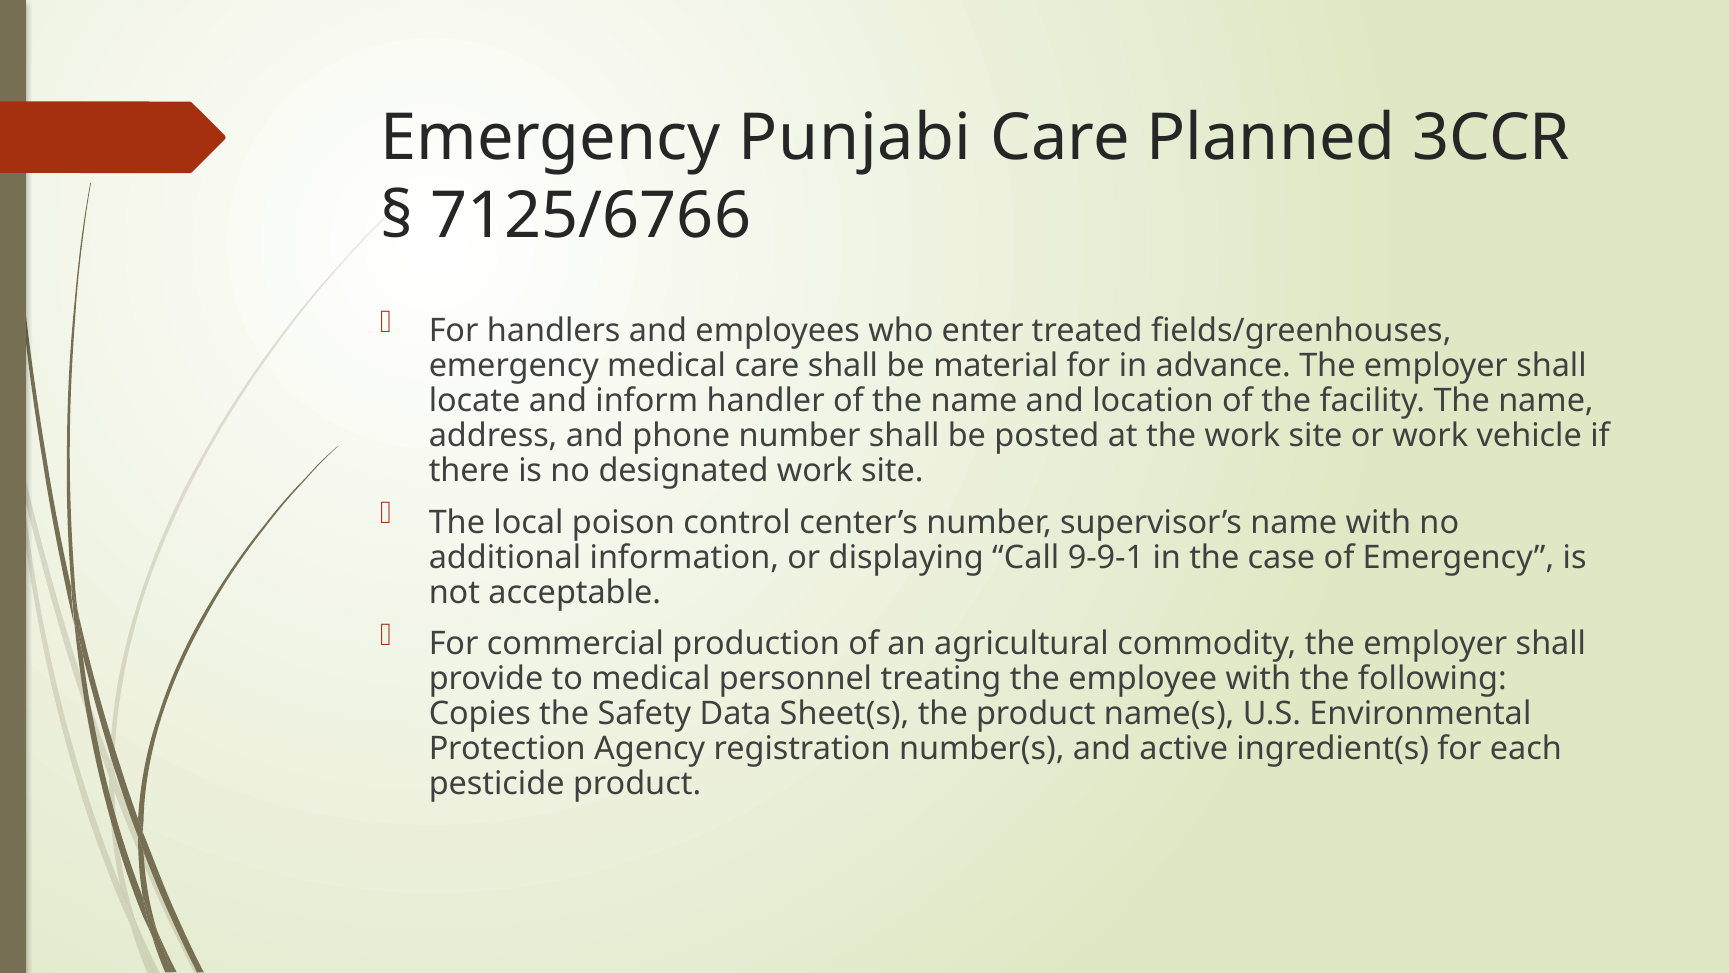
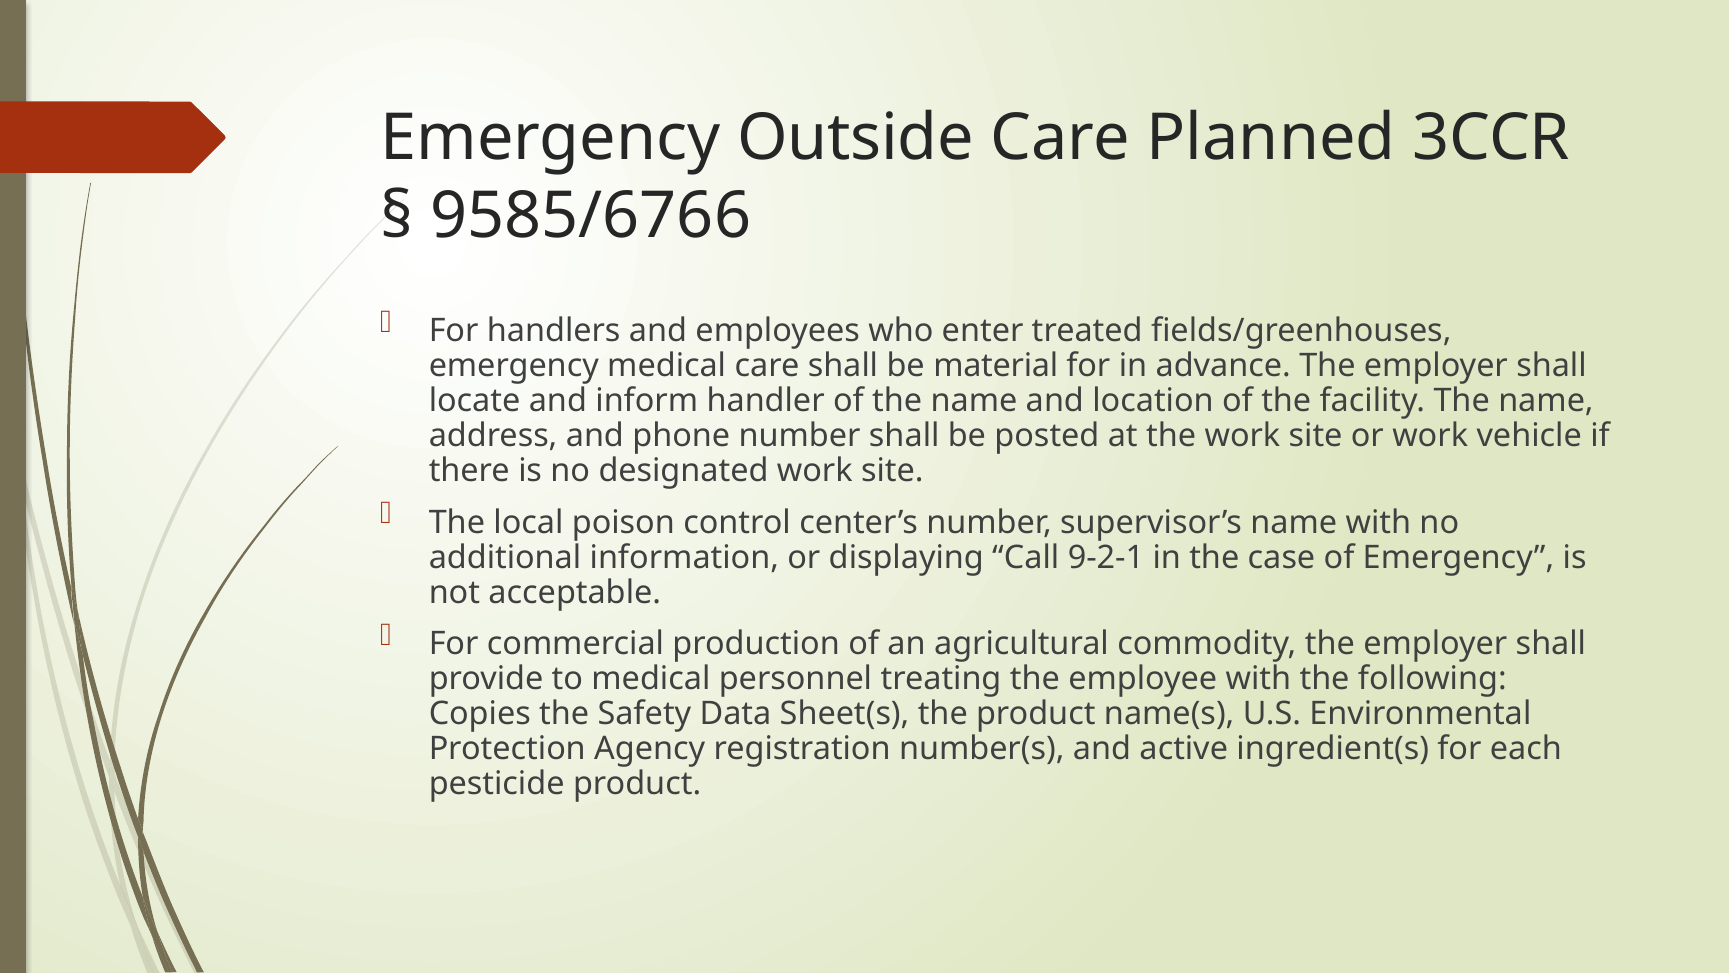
Punjabi: Punjabi -> Outside
7125/6766: 7125/6766 -> 9585/6766
9-9-1: 9-9-1 -> 9-2-1
